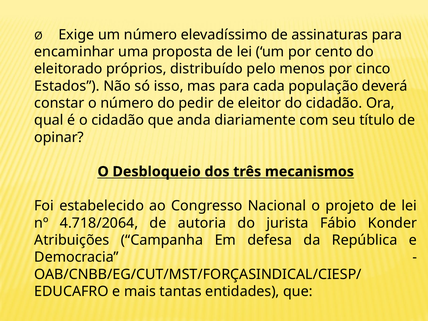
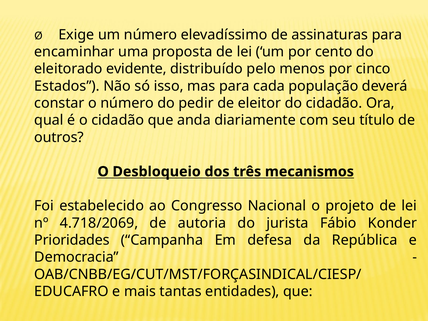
próprios: próprios -> evidente
opinar: opinar -> outros
4.718/2064: 4.718/2064 -> 4.718/2069
Atribuições: Atribuições -> Prioridades
